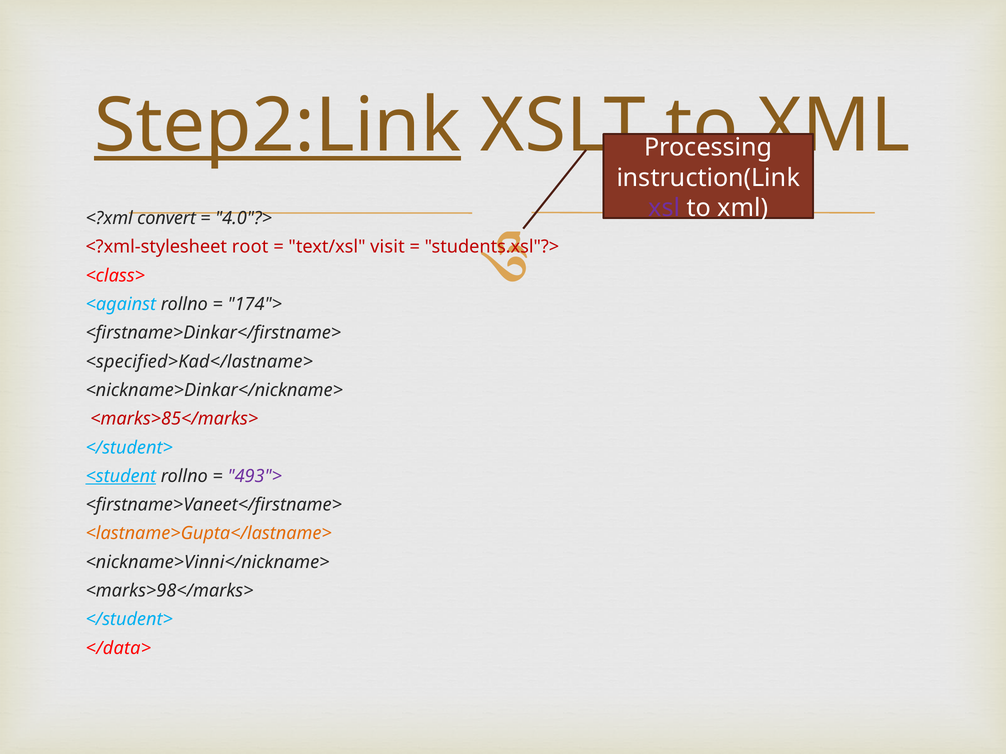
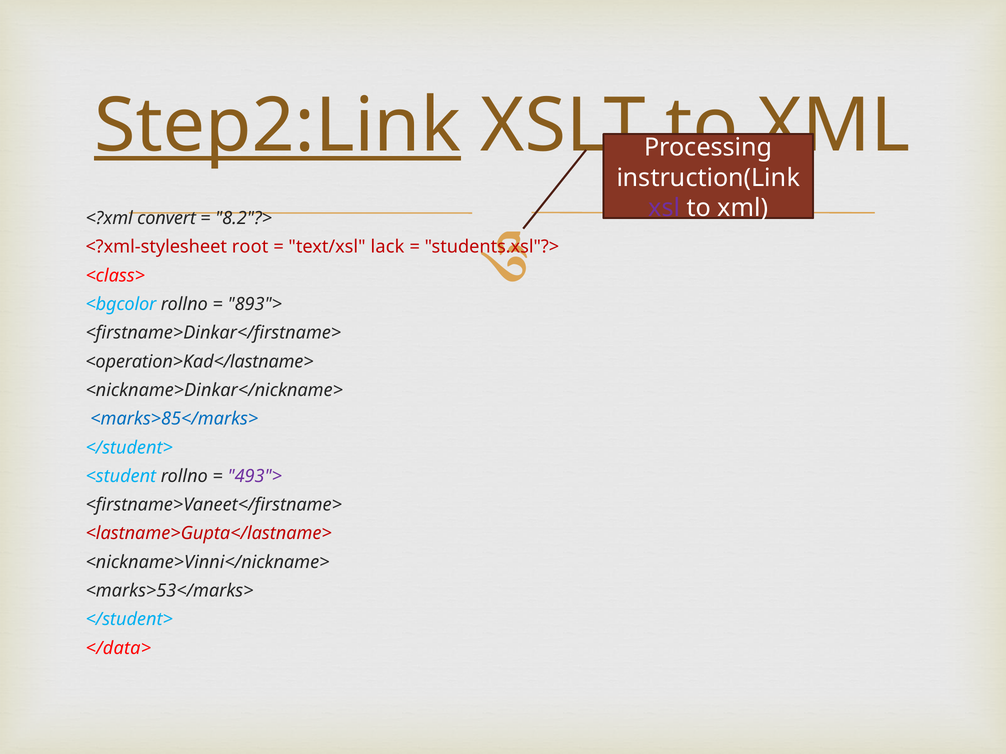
4.0"?>: 4.0"?> -> 8.2"?>
visit: visit -> lack
<against: <against -> <bgcolor
174">: 174"> -> 893">
<specified>Kad</lastname>: <specified>Kad</lastname> -> <operation>Kad</lastname>
<marks>85</marks> colour: red -> blue
<student underline: present -> none
<lastname>Gupta</lastname> colour: orange -> red
<marks>98</marks>: <marks>98</marks> -> <marks>53</marks>
